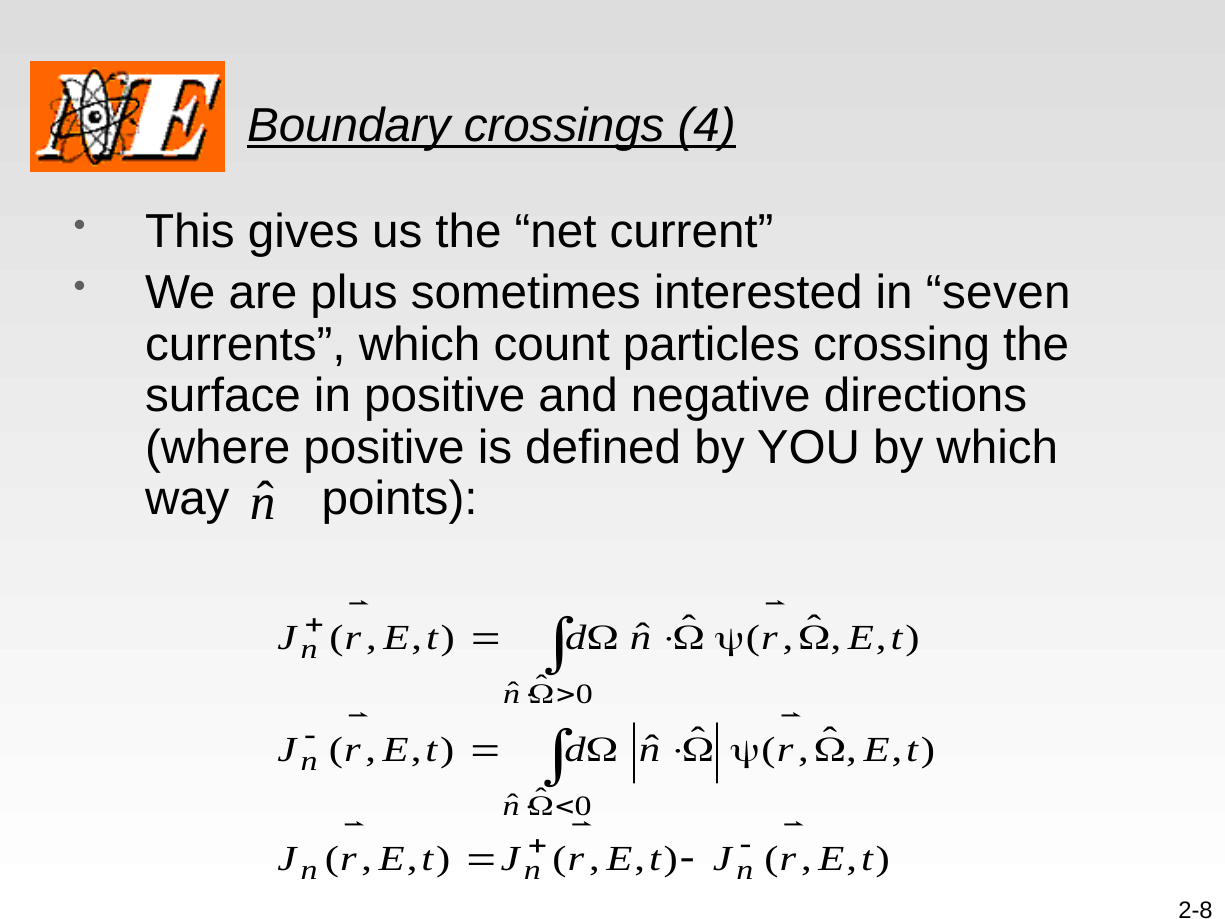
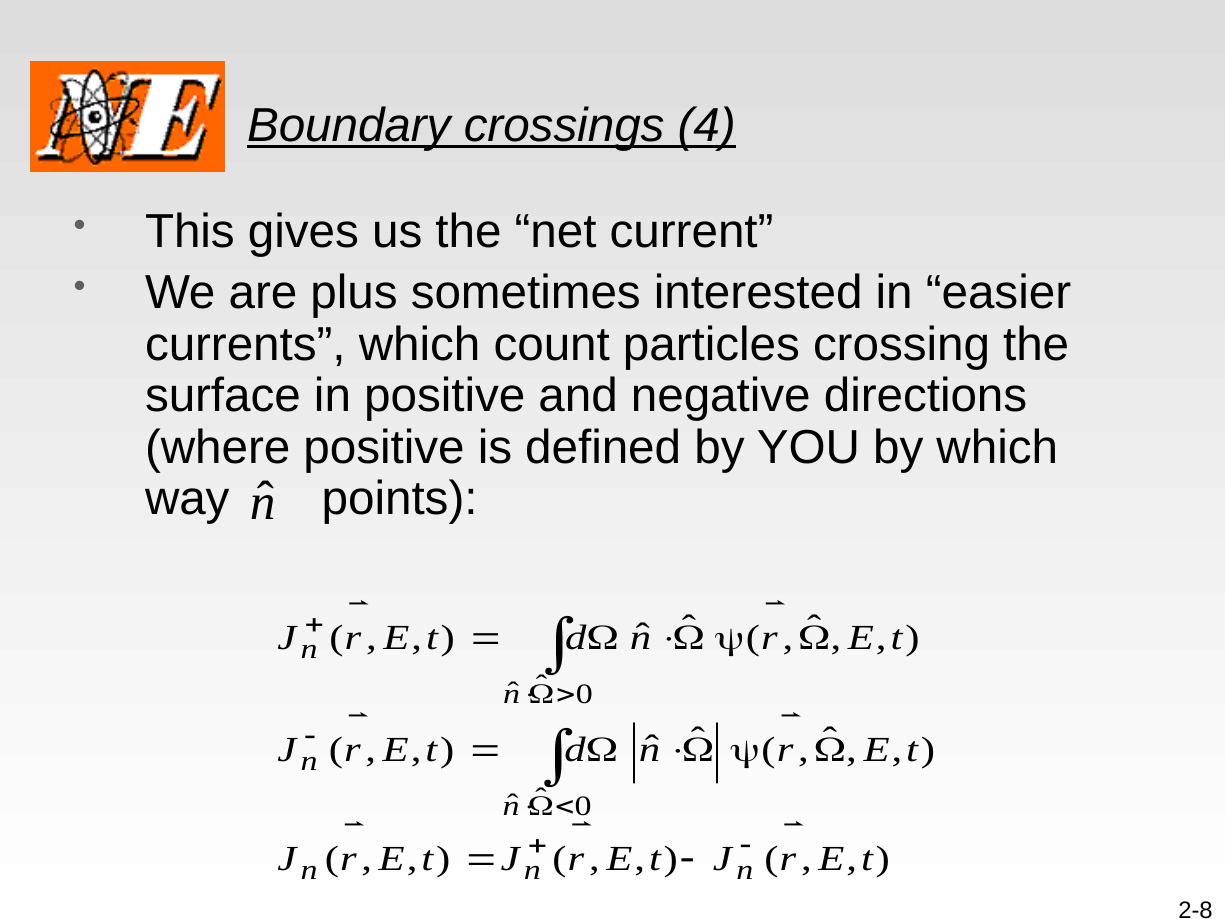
seven: seven -> easier
